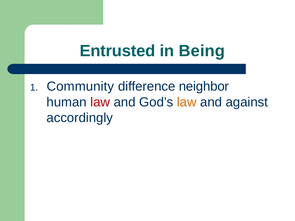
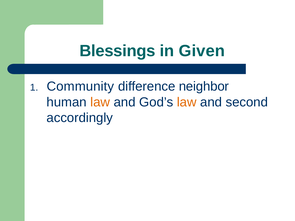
Entrusted: Entrusted -> Blessings
Being: Being -> Given
law at (100, 102) colour: red -> orange
against: against -> second
